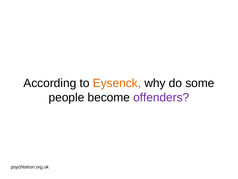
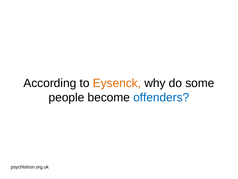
offenders colour: purple -> blue
